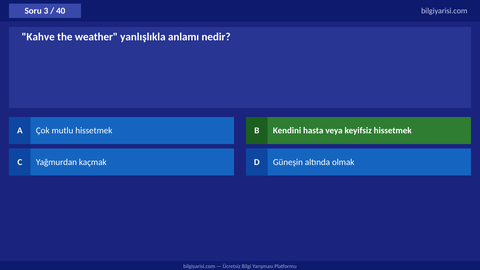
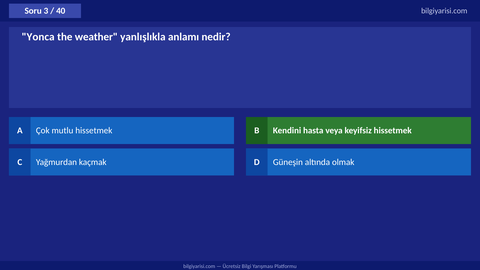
Kahve: Kahve -> Yonca
